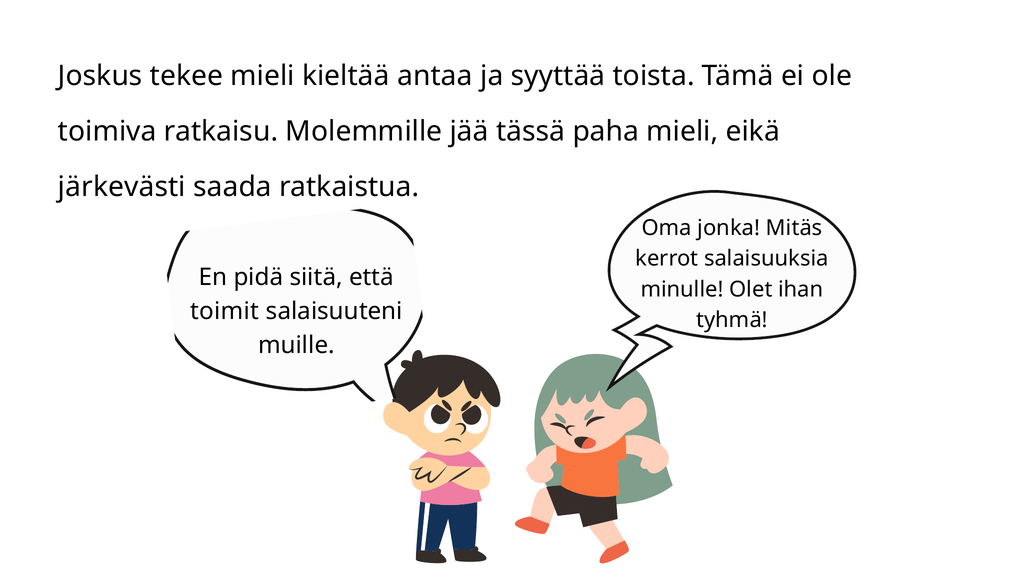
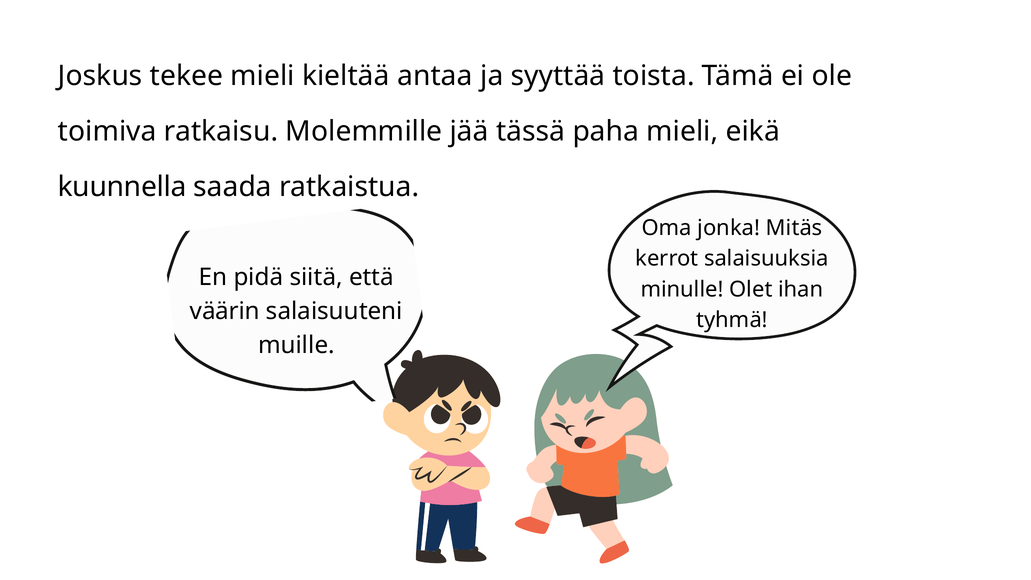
järkevästi: järkevästi -> kuunnella
toimit: toimit -> väärin
